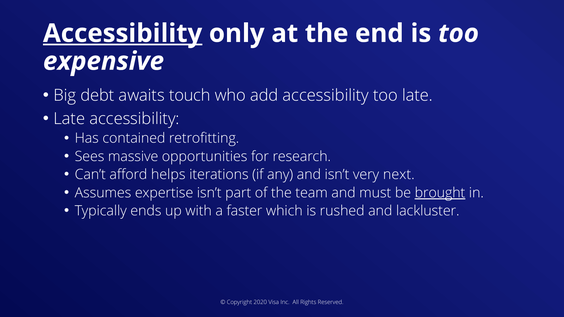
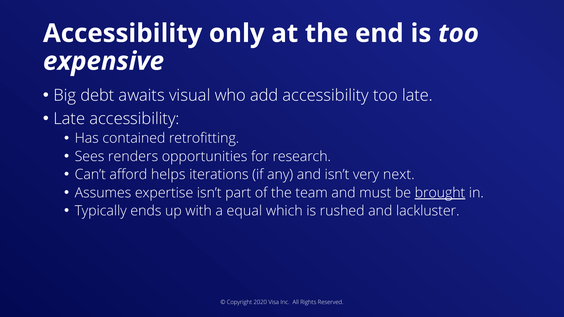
Accessibility at (123, 33) underline: present -> none
touch: touch -> visual
massive: massive -> renders
faster: faster -> equal
